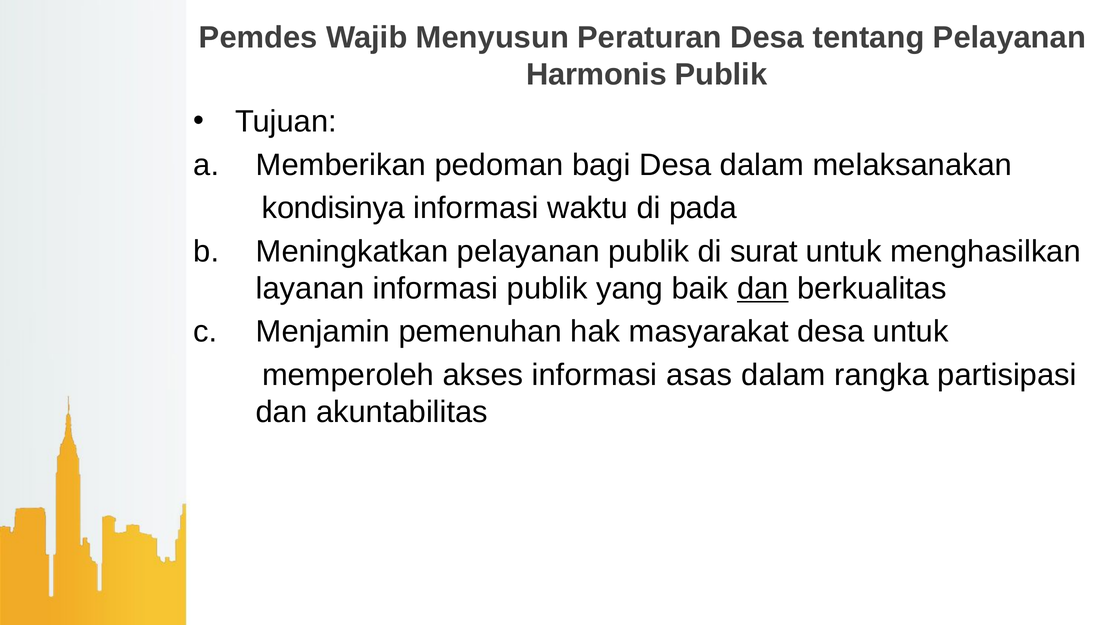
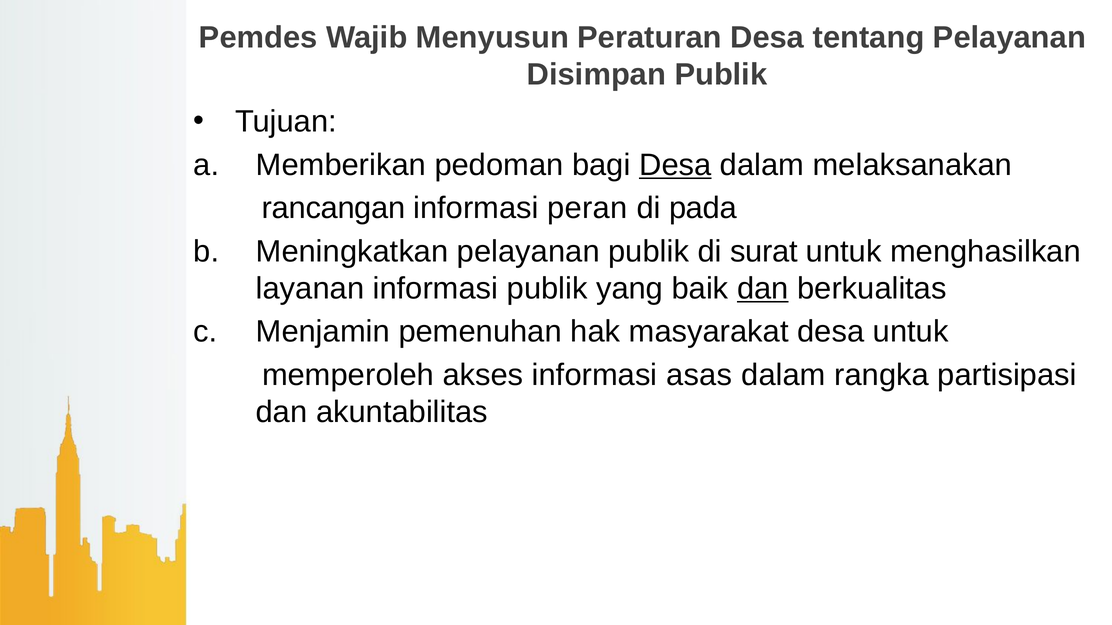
Harmonis: Harmonis -> Disimpan
Desa at (675, 165) underline: none -> present
kondisinya: kondisinya -> rancangan
waktu: waktu -> peran
